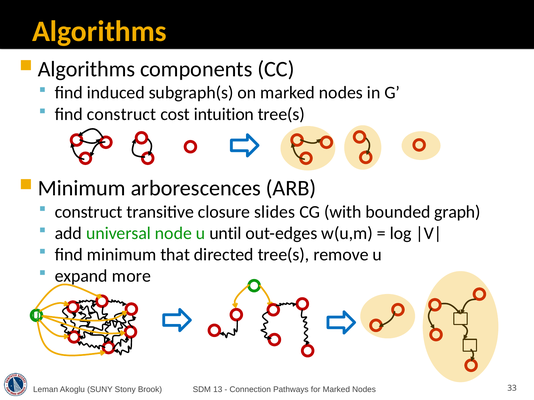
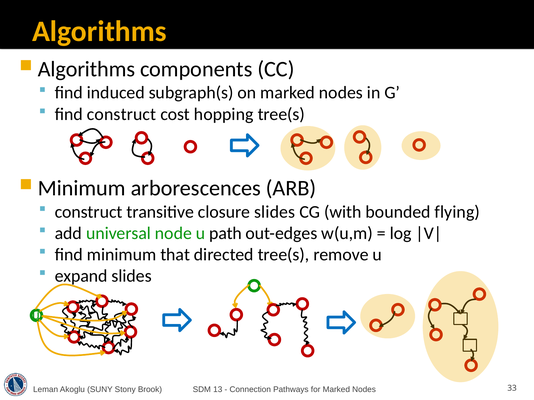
intuition: intuition -> hopping
graph: graph -> flying
until: until -> path
expand more: more -> slides
